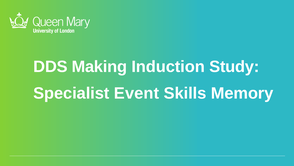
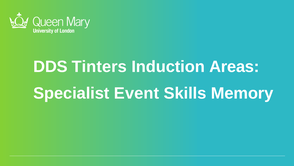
Making: Making -> Tinters
Study: Study -> Areas
